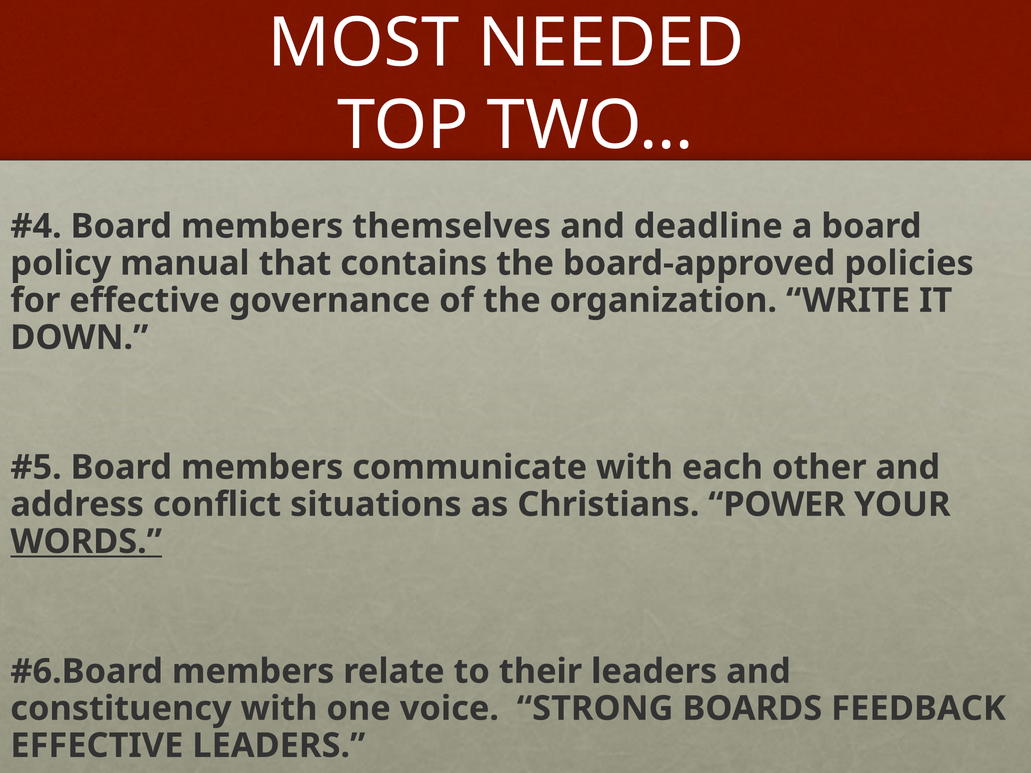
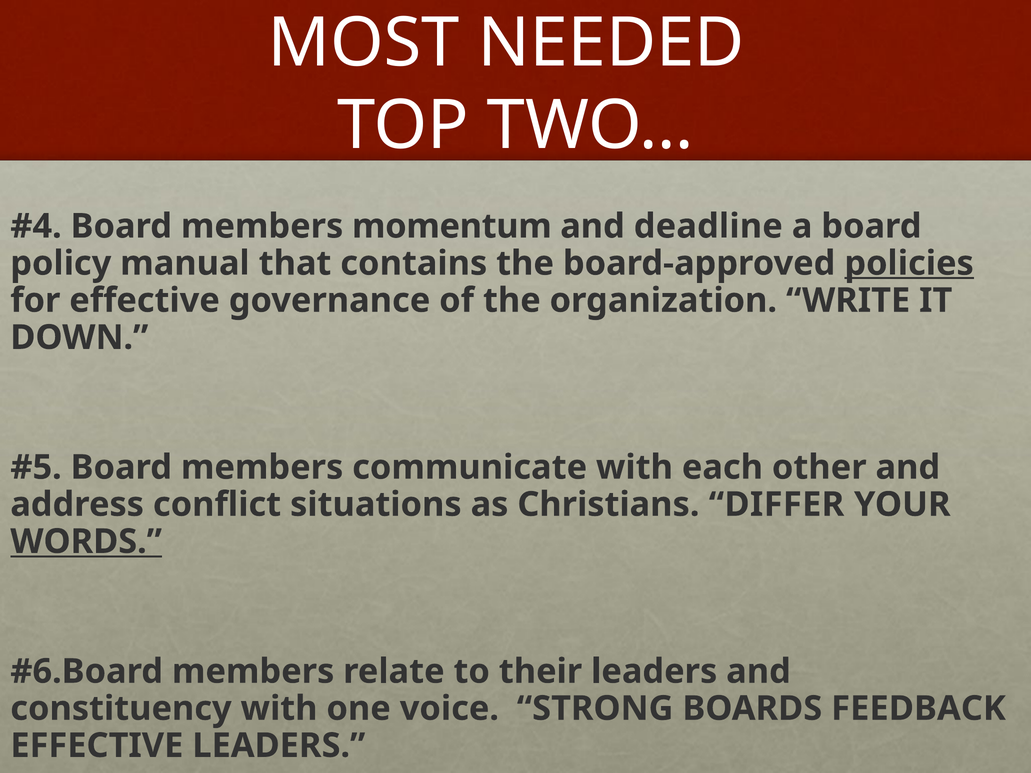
themselves: themselves -> momentum
policies underline: none -> present
POWER: POWER -> DIFFER
